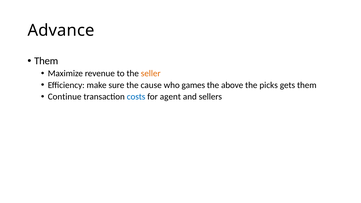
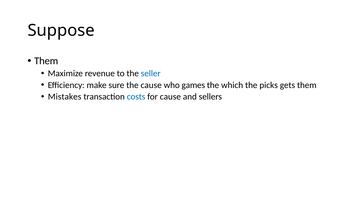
Advance: Advance -> Suppose
seller colour: orange -> blue
above: above -> which
Continue: Continue -> Mistakes
for agent: agent -> cause
